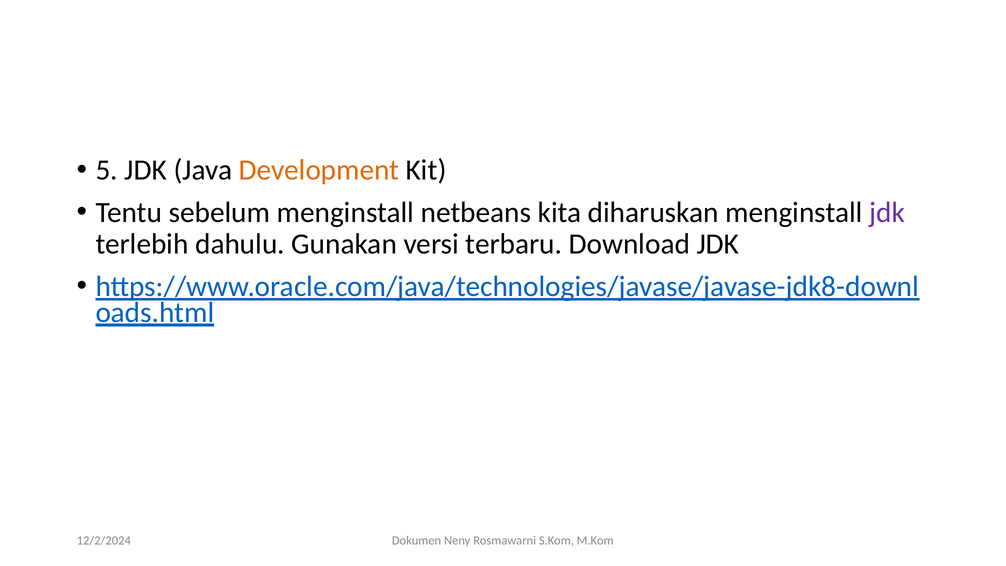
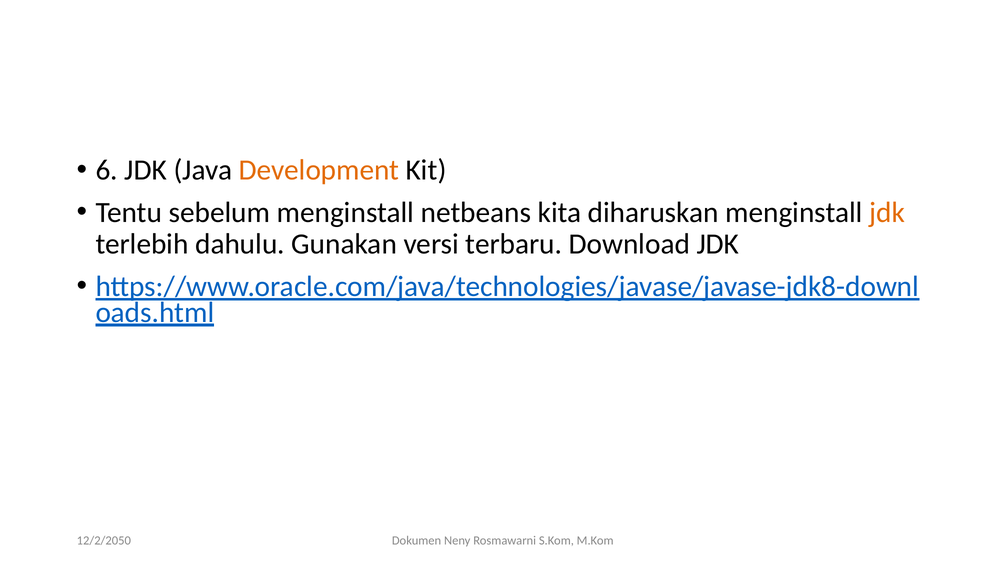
5: 5 -> 6
jdk at (887, 212) colour: purple -> orange
12/2/2024: 12/2/2024 -> 12/2/2050
